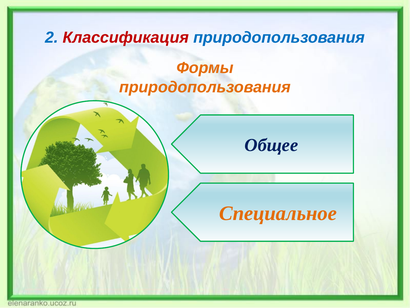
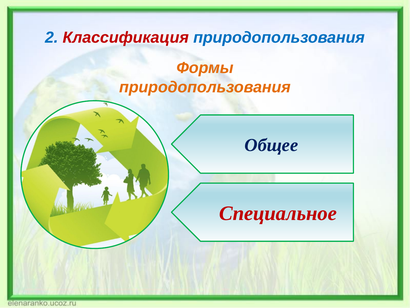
Специальное colour: orange -> red
